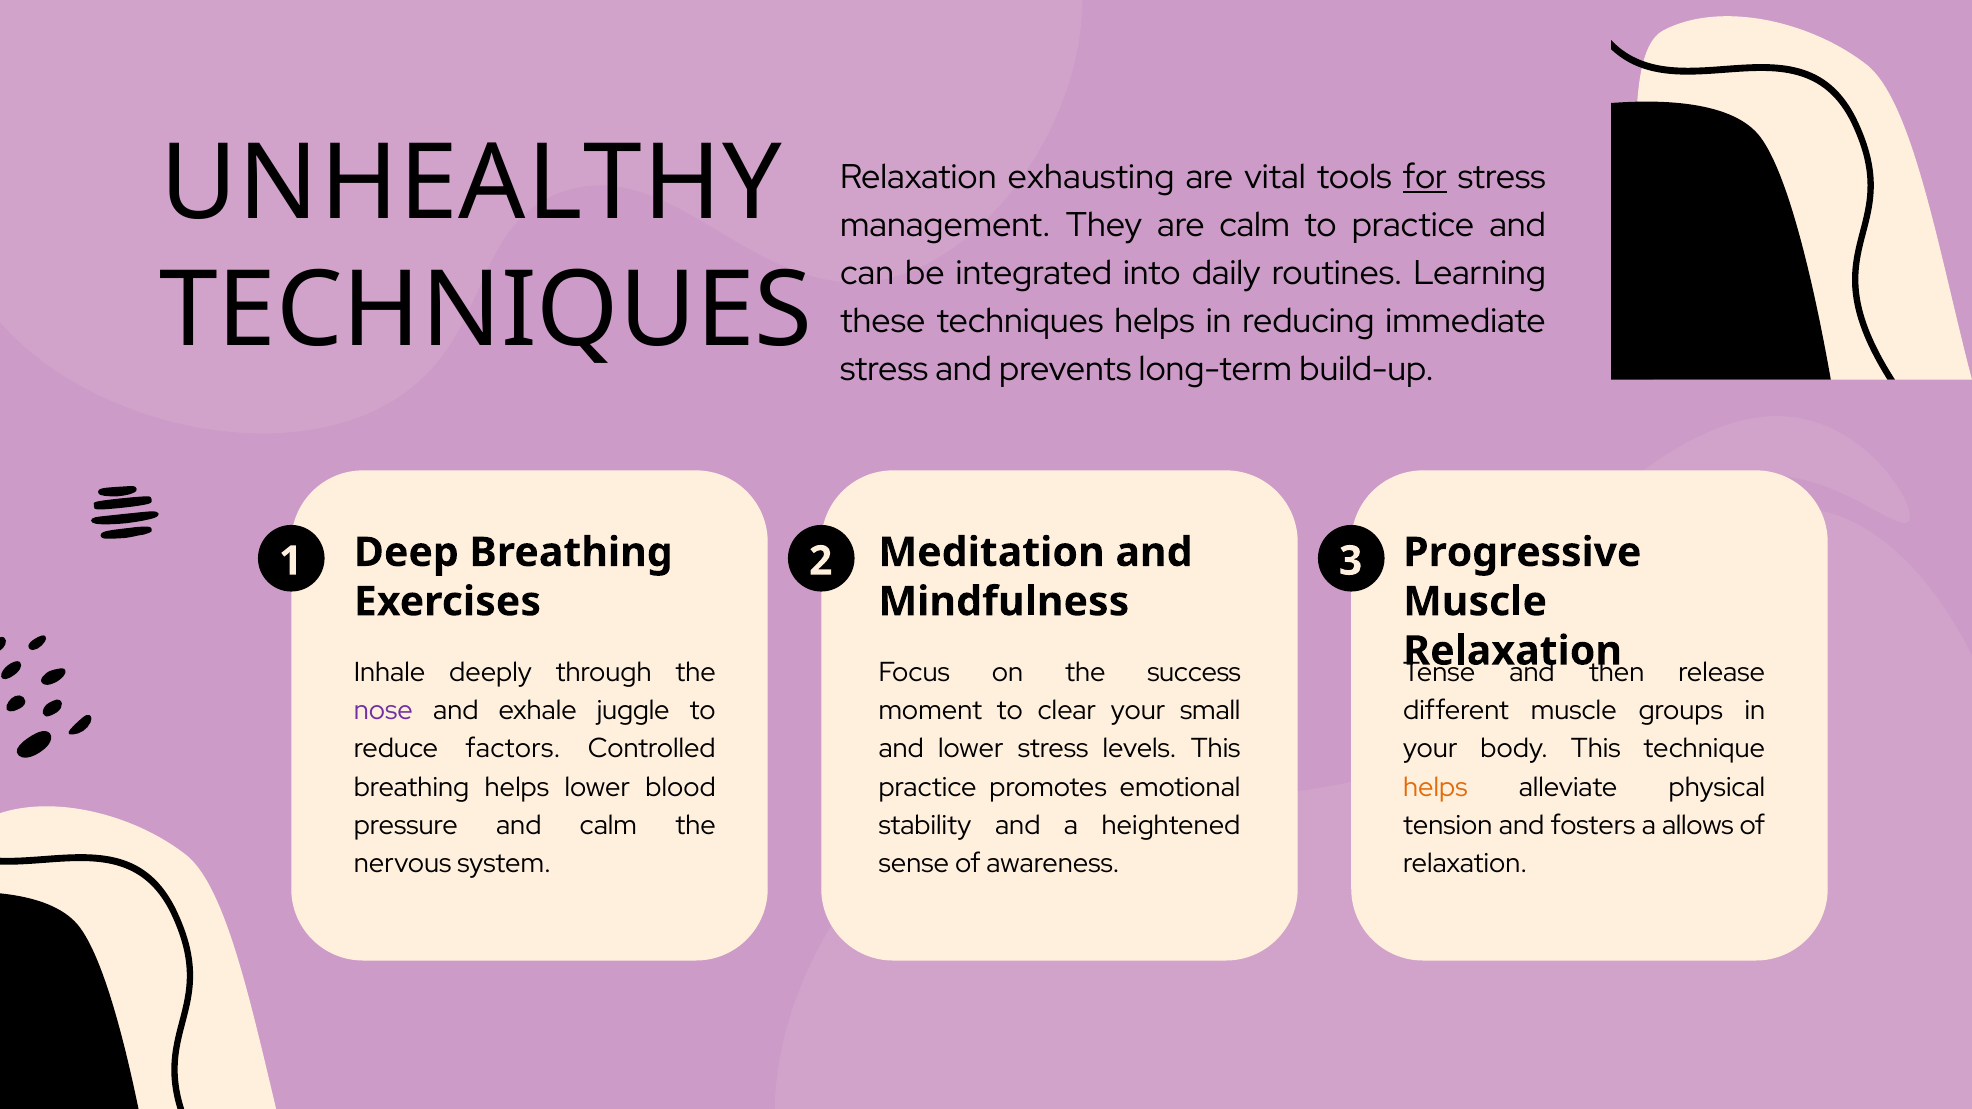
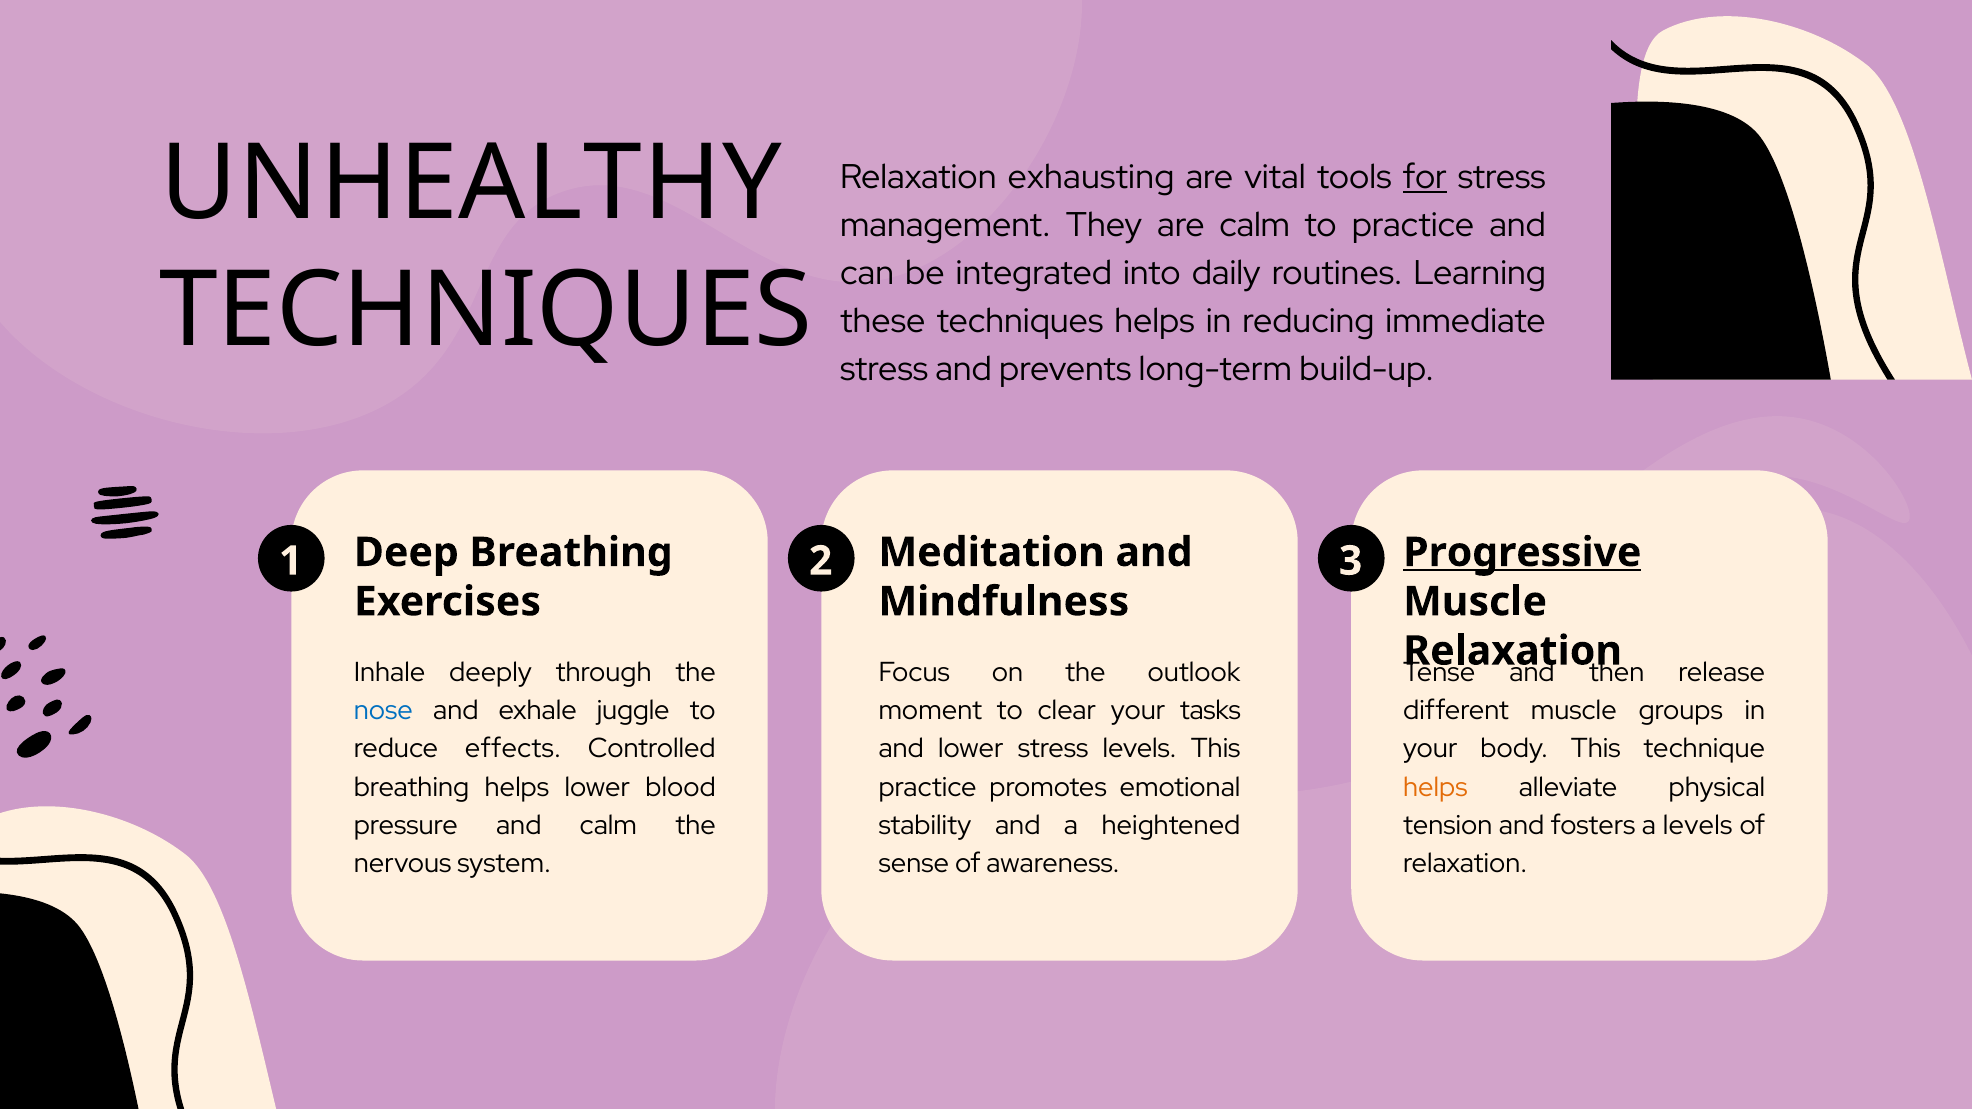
Progressive underline: none -> present
success: success -> outlook
nose colour: purple -> blue
small: small -> tasks
factors: factors -> effects
a allows: allows -> levels
